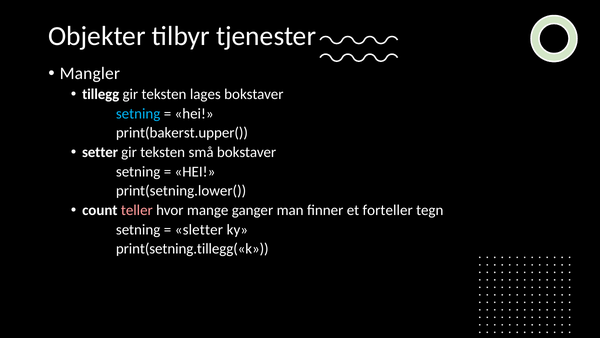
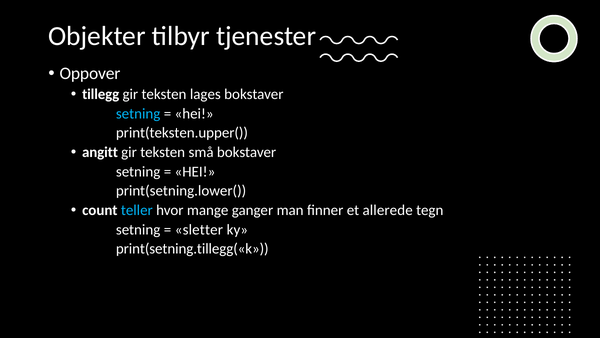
Mangler: Mangler -> Oppover
print(bakerst.upper(: print(bakerst.upper( -> print(teksten.upper(
setter: setter -> angitt
teller colour: pink -> light blue
forteller: forteller -> allerede
